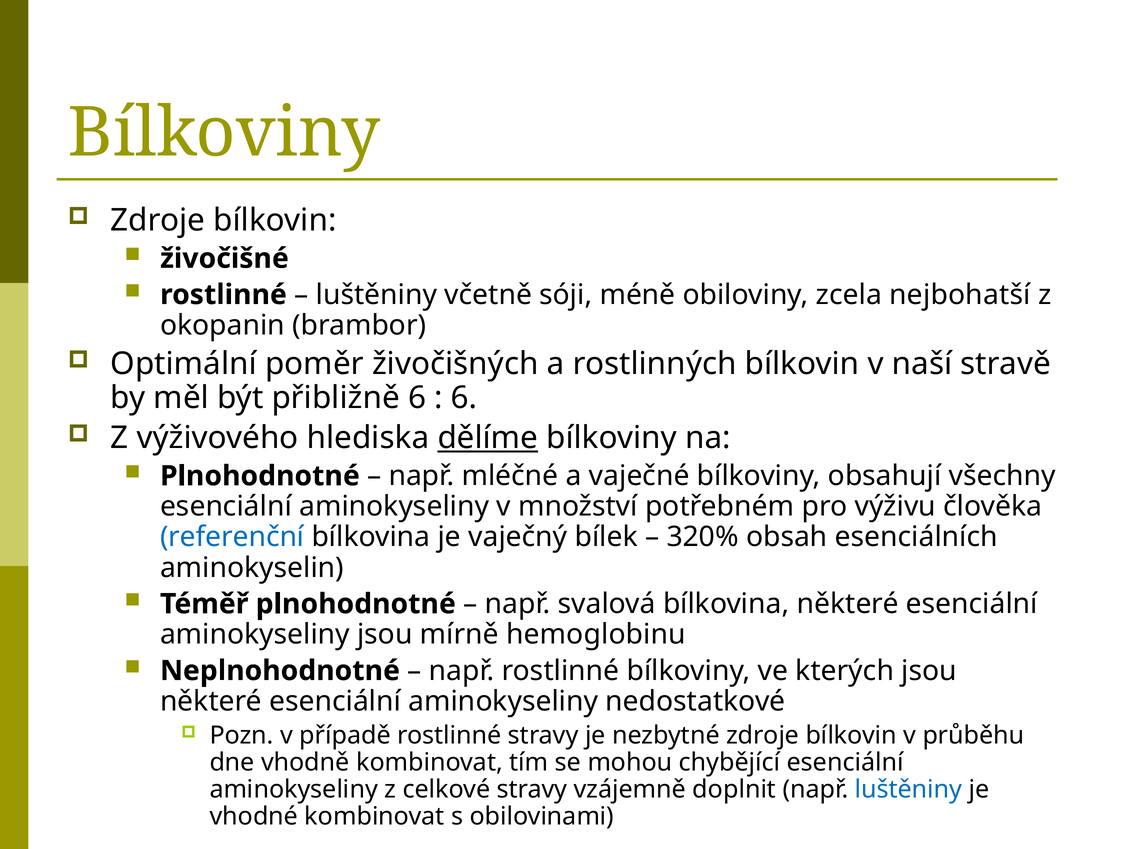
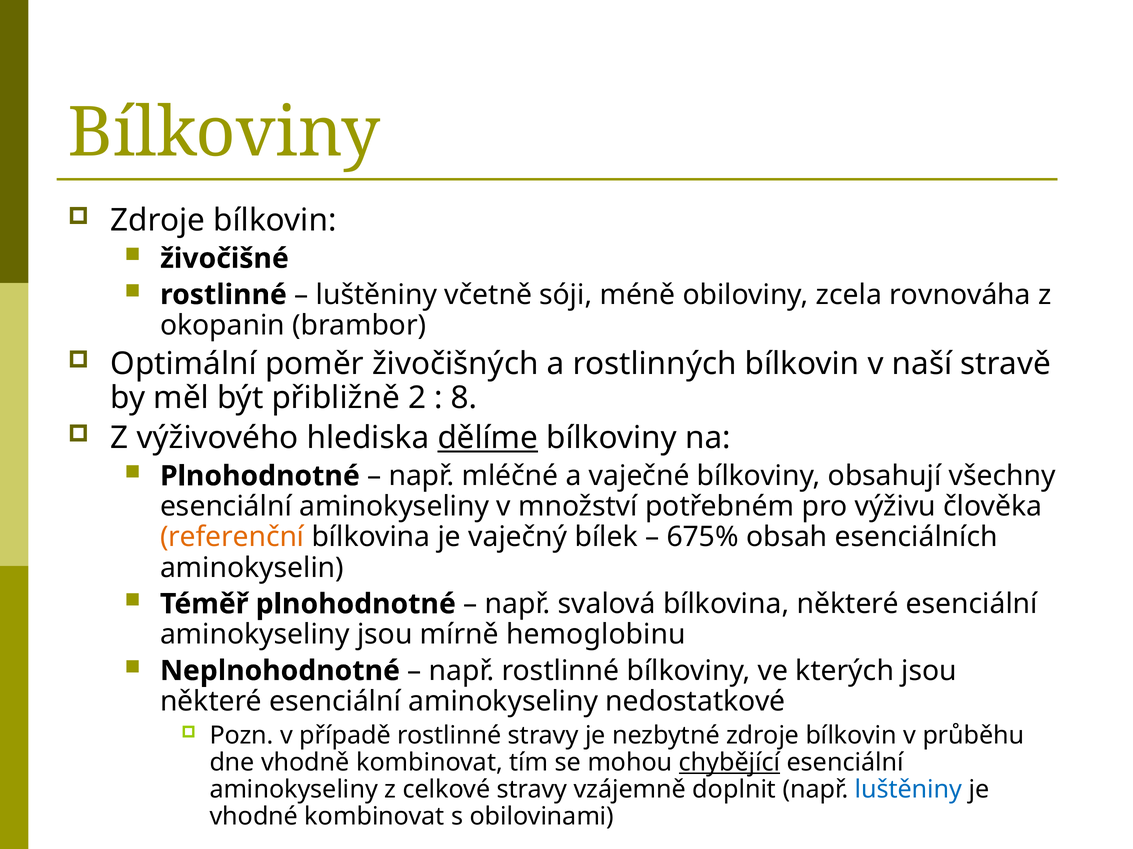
nejbohatší: nejbohatší -> rovnováha
přibližně 6: 6 -> 2
6 at (464, 398): 6 -> 8
referenční colour: blue -> orange
320%: 320% -> 675%
chybějící underline: none -> present
